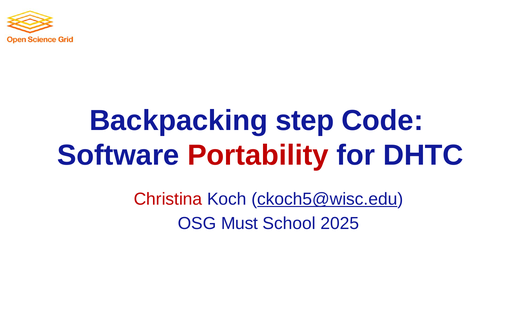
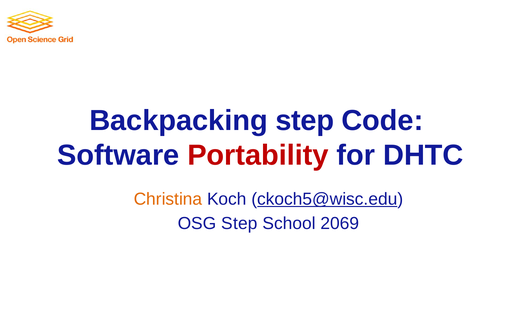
Christina colour: red -> orange
OSG Must: Must -> Step
2025: 2025 -> 2069
